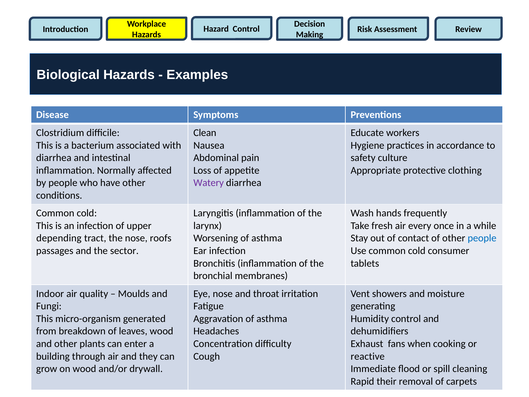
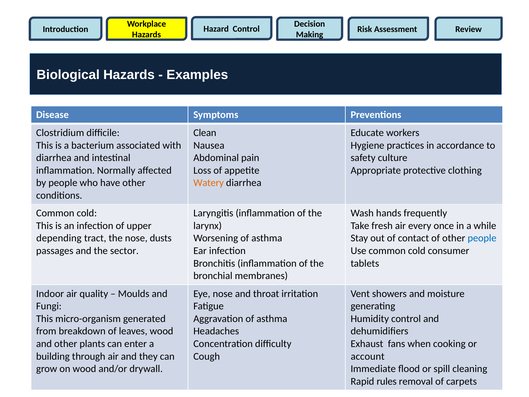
Watery colour: purple -> orange
roofs: roofs -> dusts
reactive: reactive -> account
their: their -> rules
